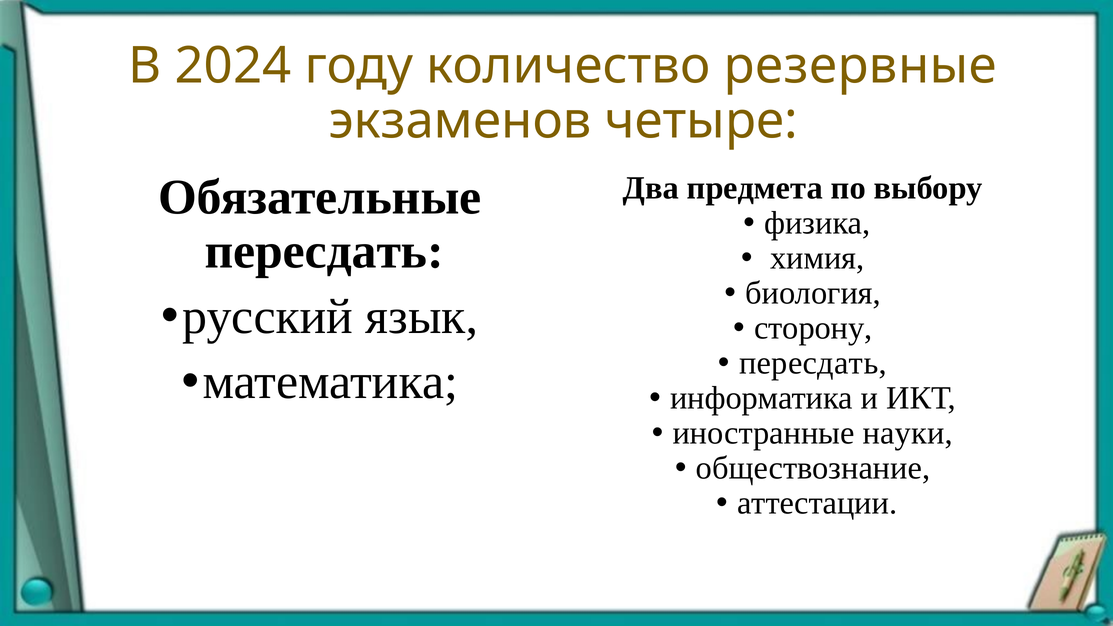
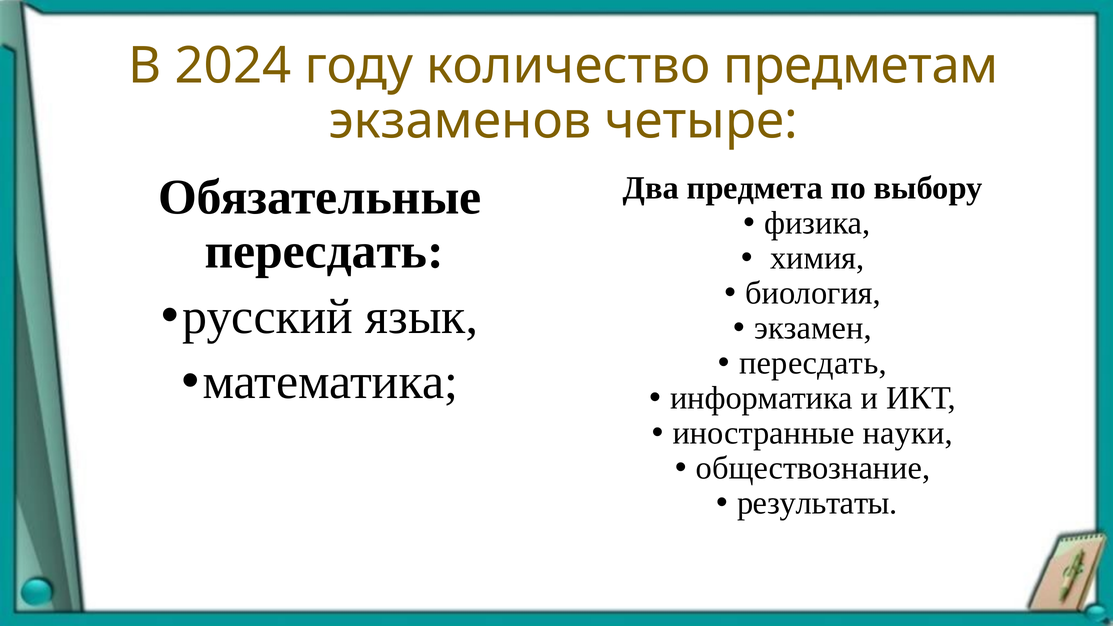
резервные: резервные -> предметам
сторону: сторону -> экзамен
аттестации: аттестации -> результаты
